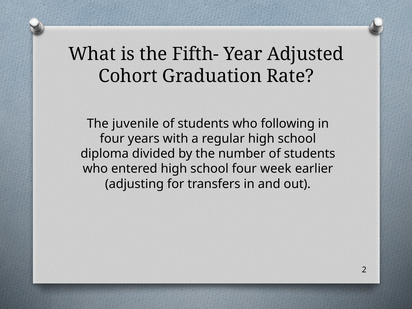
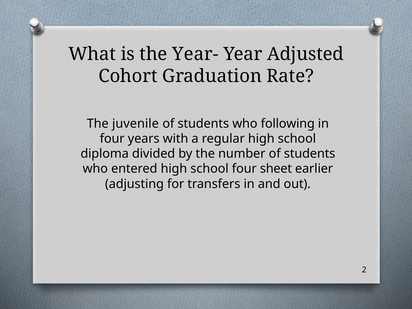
Fifth-: Fifth- -> Year-
week: week -> sheet
